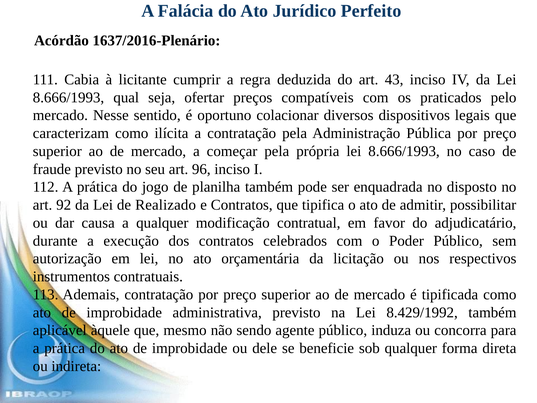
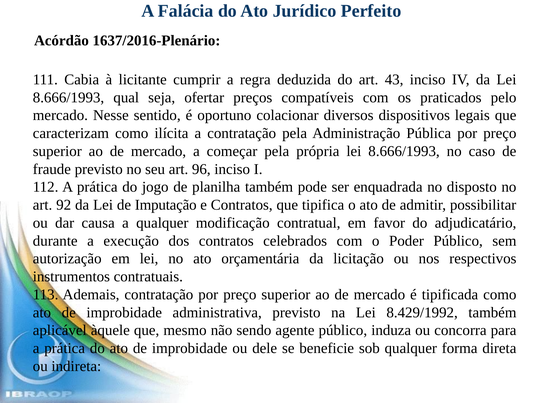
Realizado: Realizado -> Imputação
